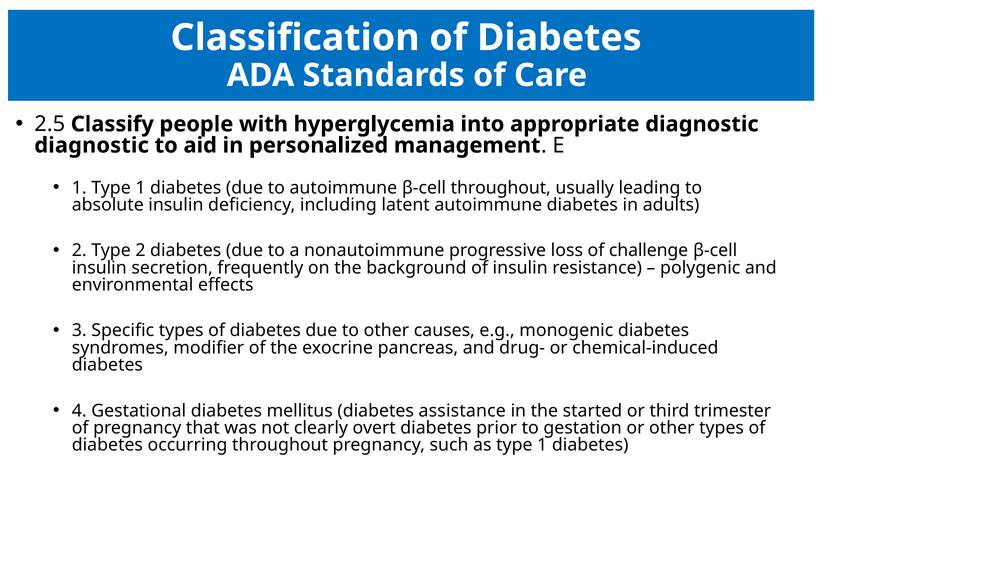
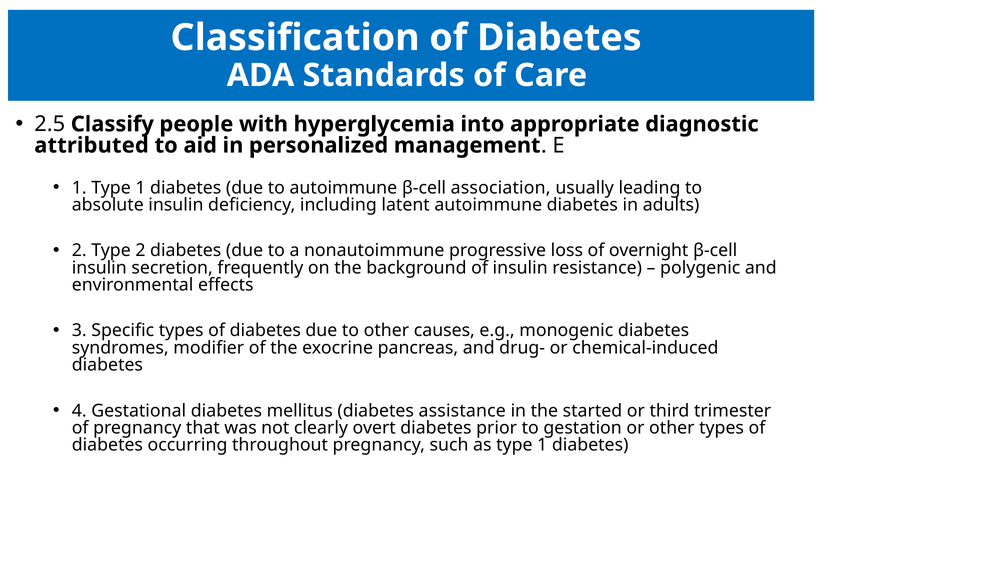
diagnostic at (92, 146): diagnostic -> attributed
β-cell throughout: throughout -> association
challenge: challenge -> overnight
